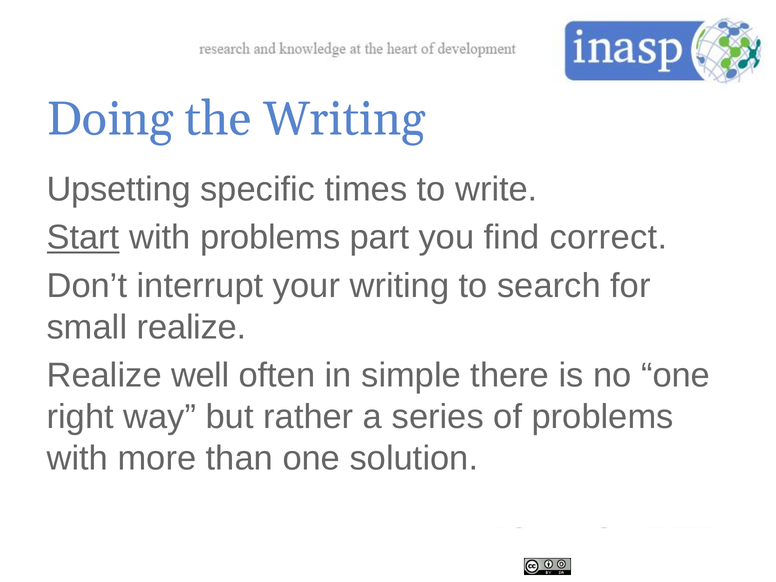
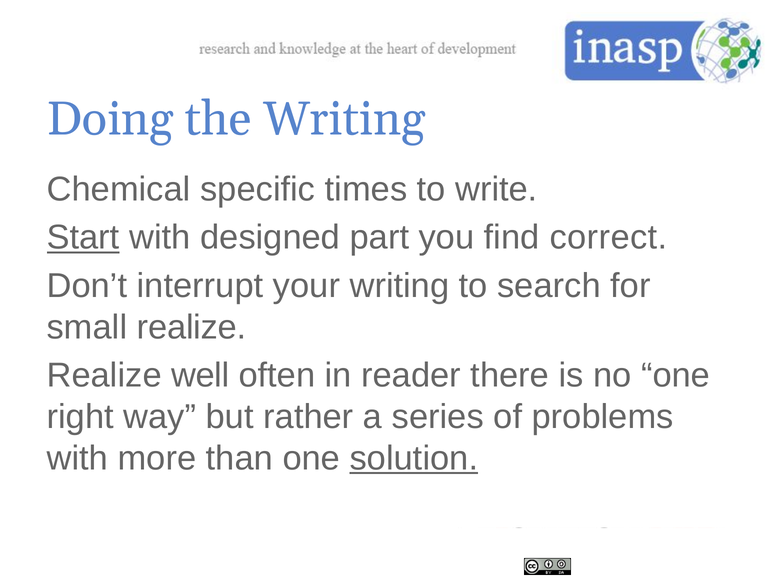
Upsetting: Upsetting -> Chemical
with problems: problems -> designed
simple: simple -> reader
solution underline: none -> present
